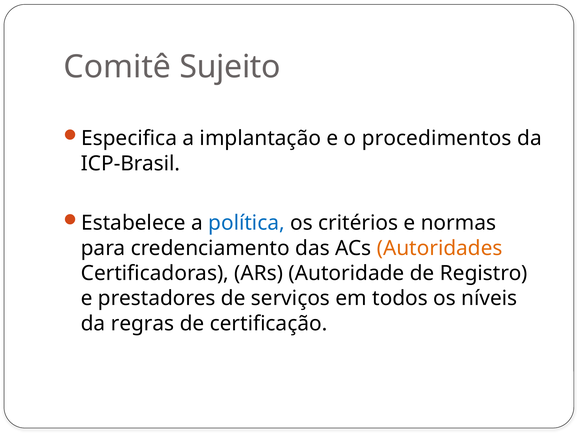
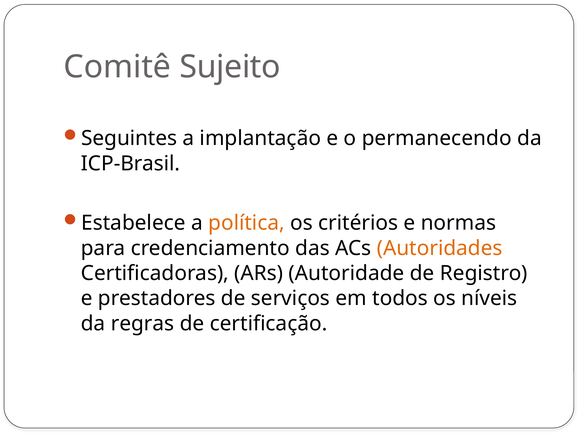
Especifica: Especifica -> Seguintes
procedimentos: procedimentos -> permanecendo
política colour: blue -> orange
